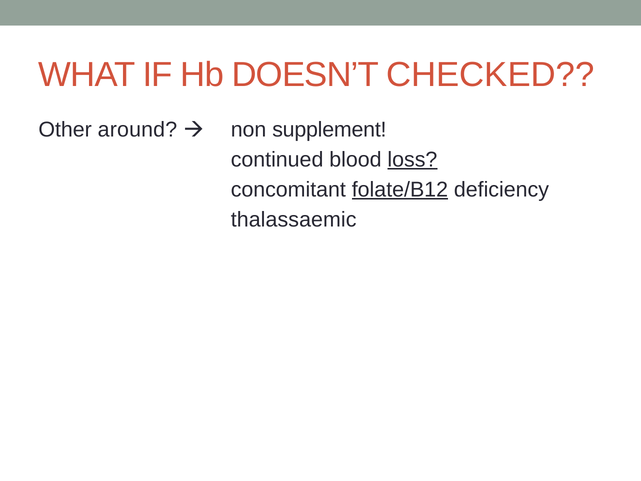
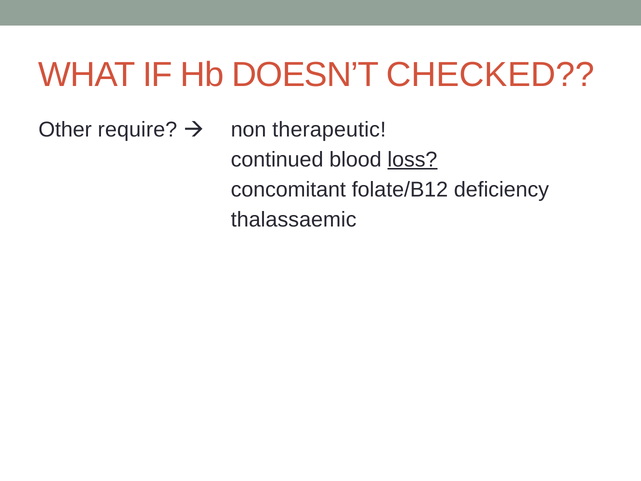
around: around -> require
supplement: supplement -> therapeutic
folate/B12 underline: present -> none
